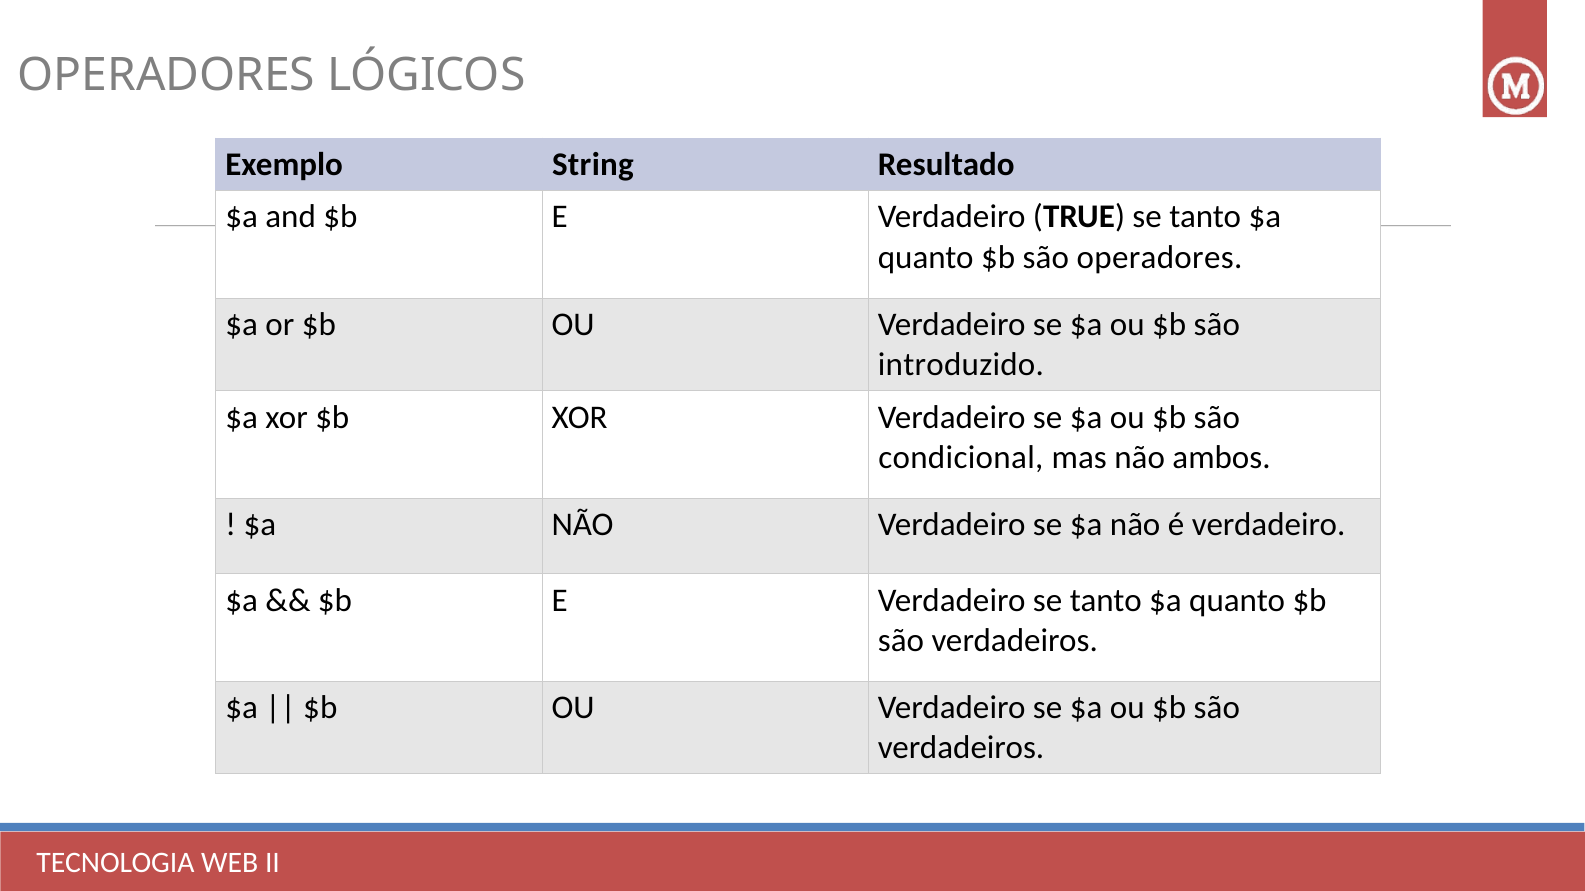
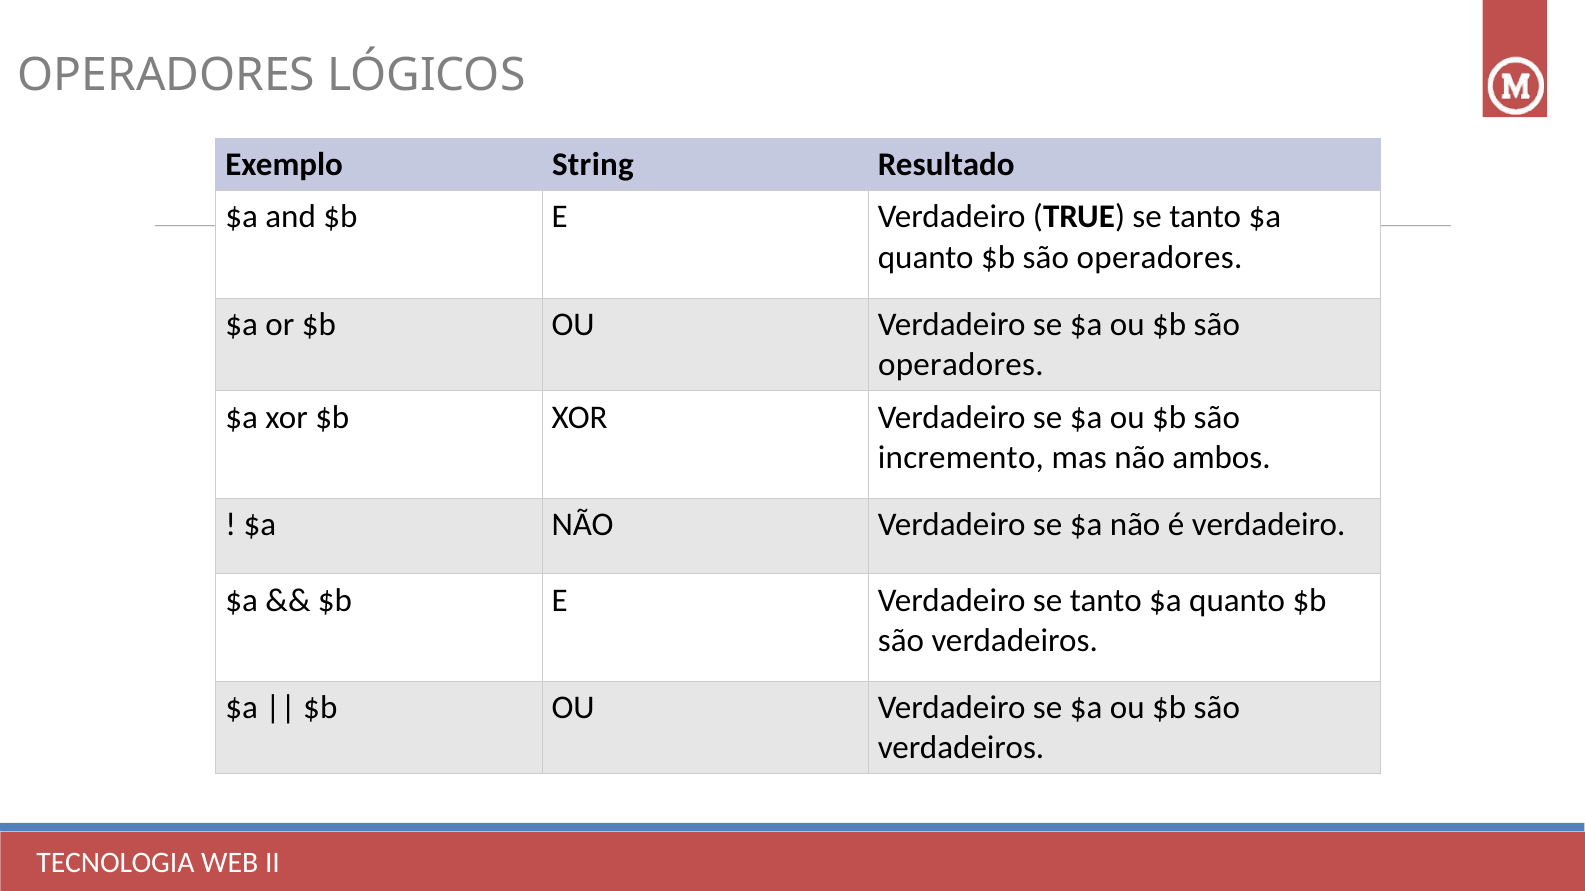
introduzido at (961, 365): introduzido -> operadores
condicional: condicional -> incremento
